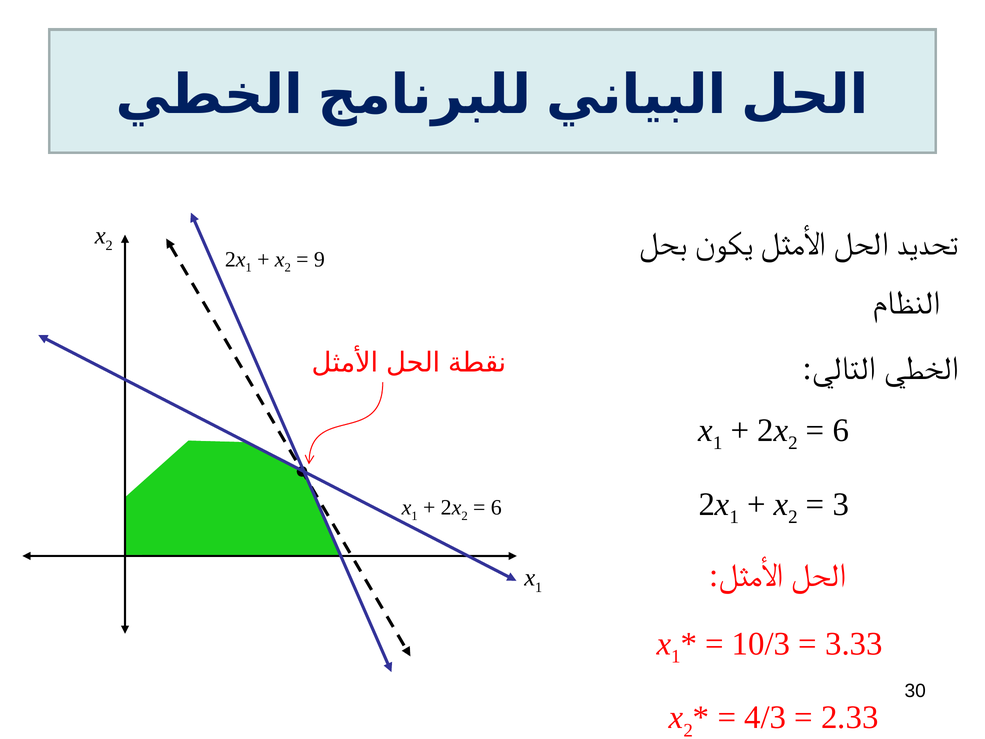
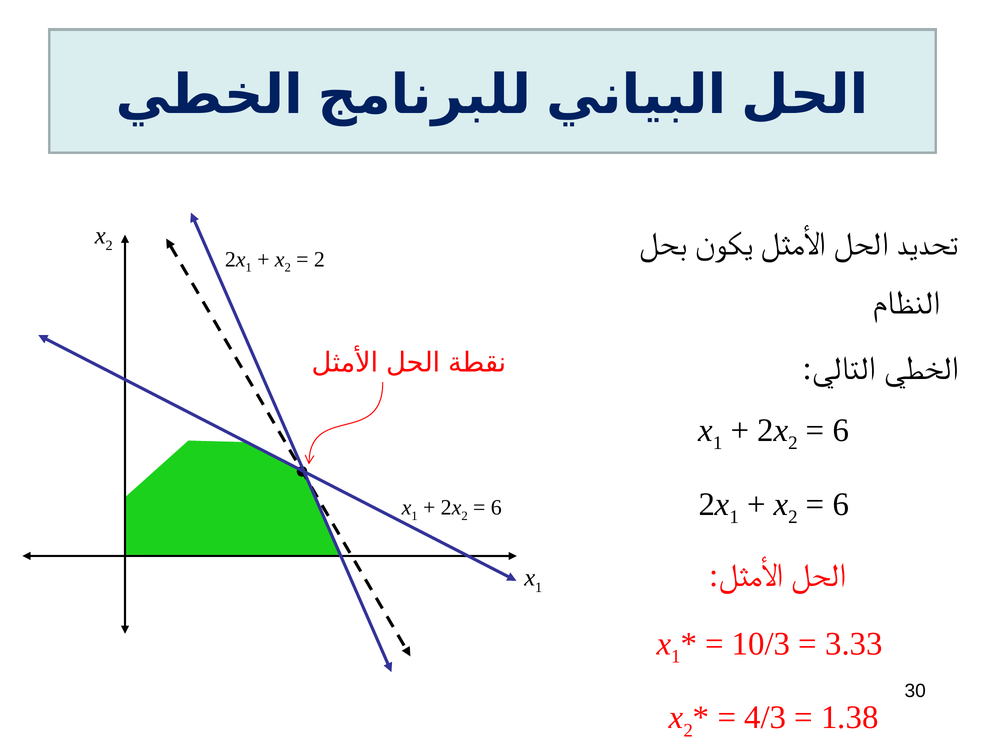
9 at (319, 259): 9 -> 2
3 at (841, 504): 3 -> 6
2.33: 2.33 -> 1.38
